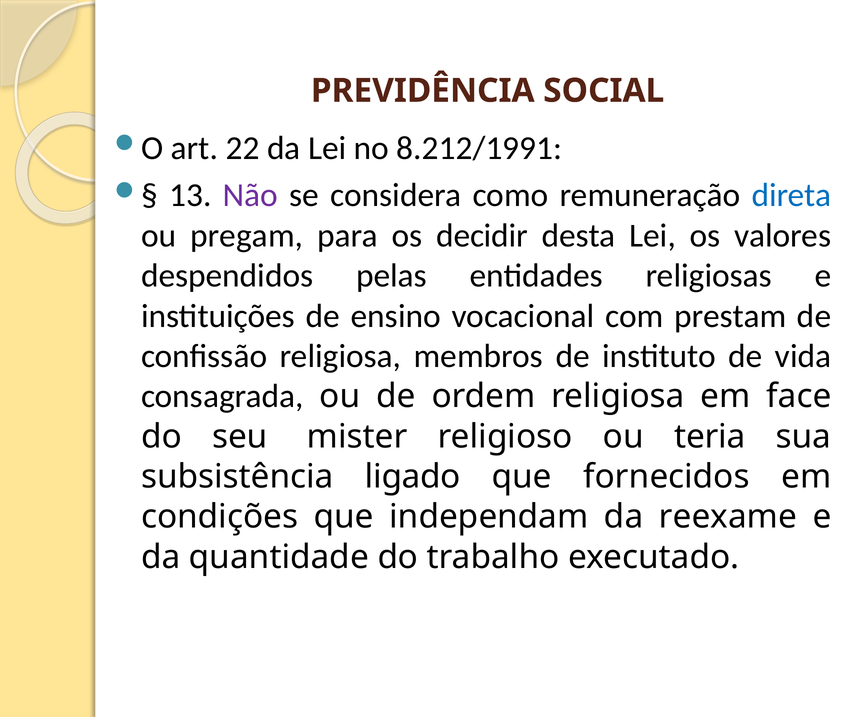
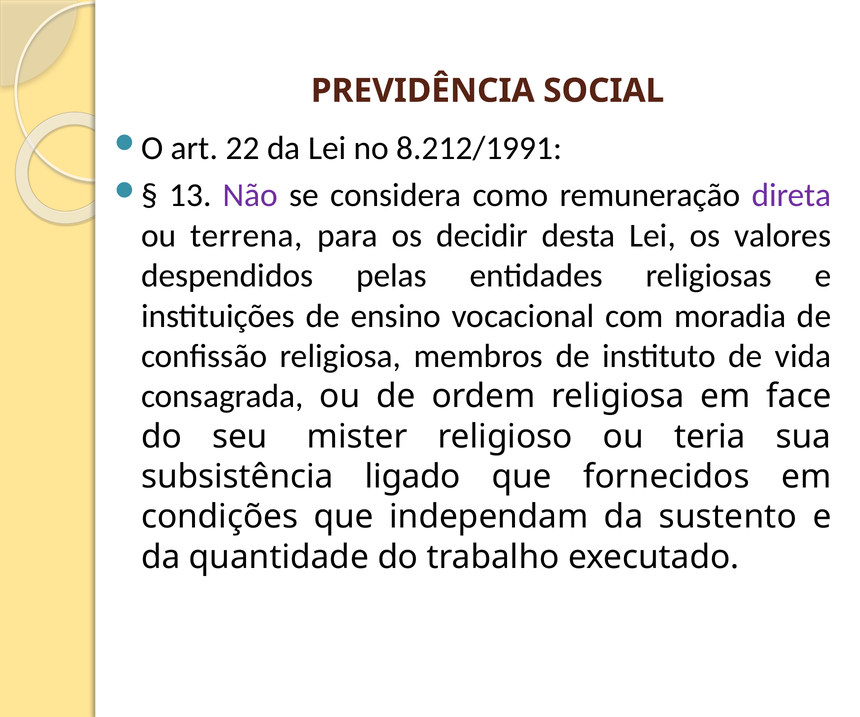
direta colour: blue -> purple
pregam: pregam -> terrena
prestam: prestam -> moradia
reexame: reexame -> sustento
